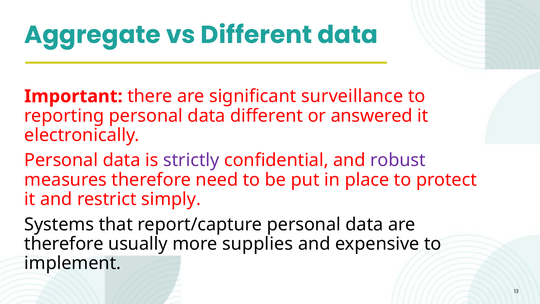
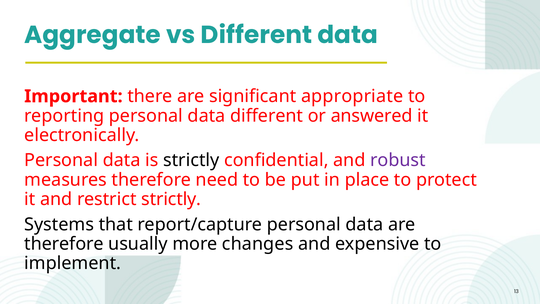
surveillance: surveillance -> appropriate
strictly at (191, 160) colour: purple -> black
restrict simply: simply -> strictly
supplies: supplies -> changes
